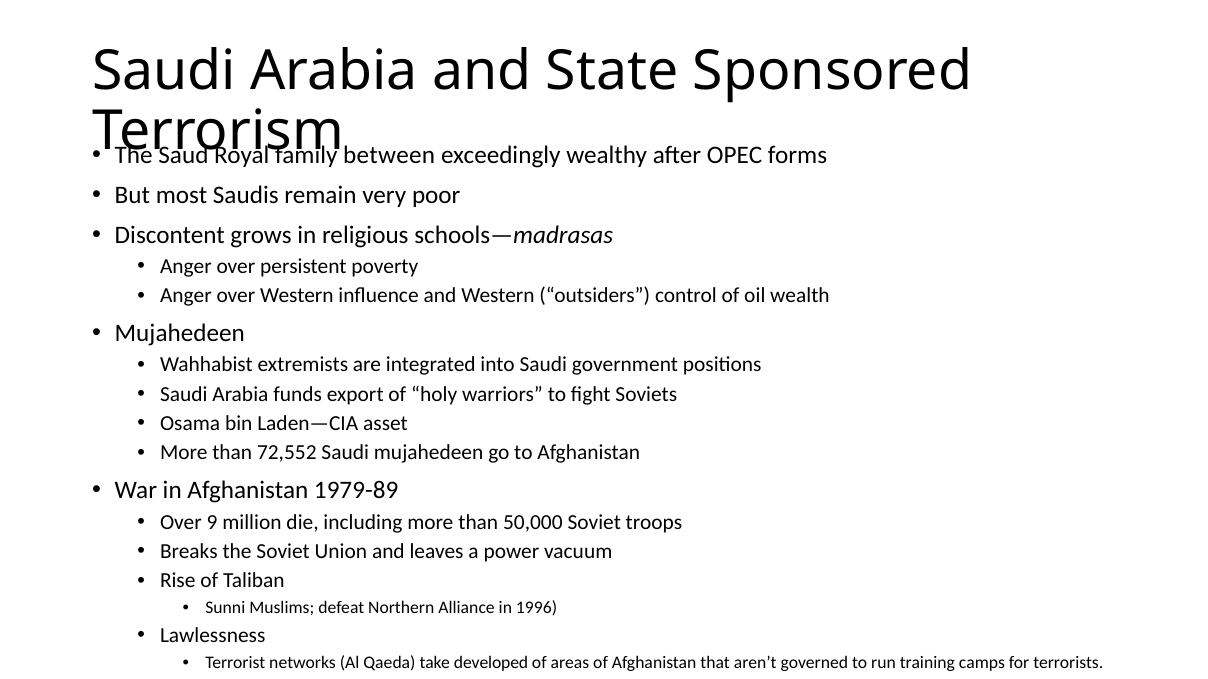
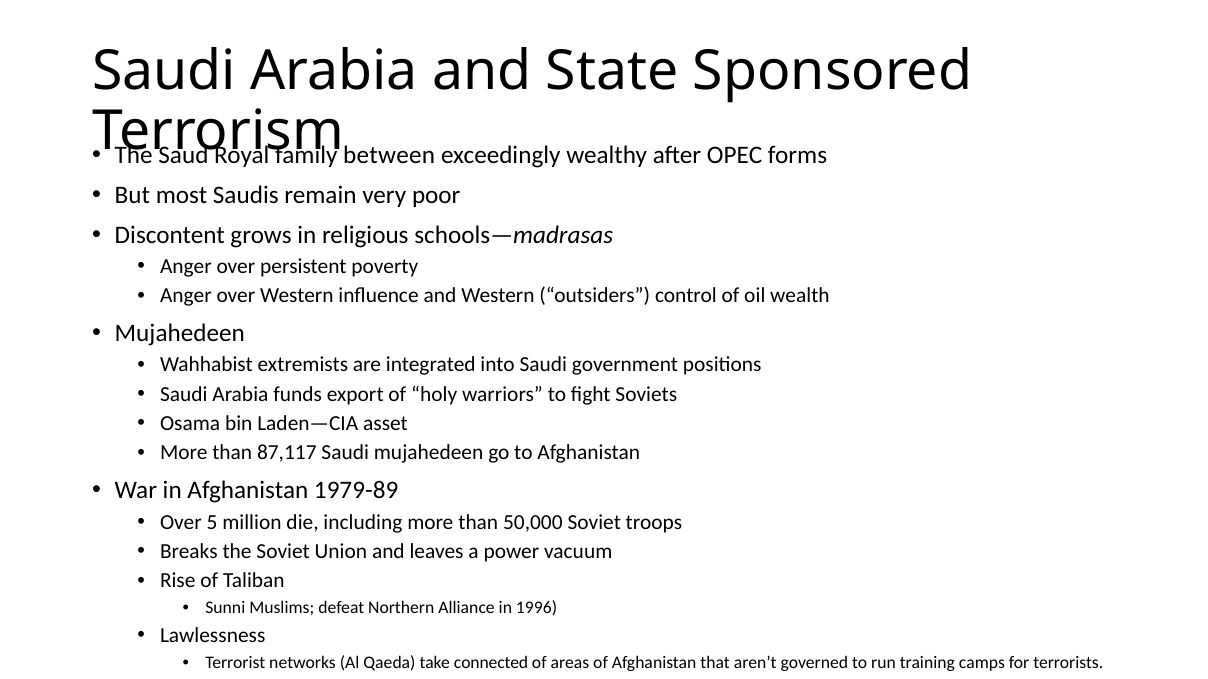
72,552: 72,552 -> 87,117
9: 9 -> 5
developed: developed -> connected
